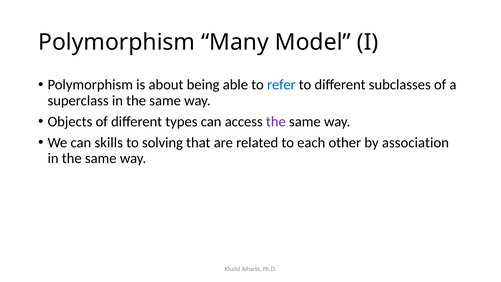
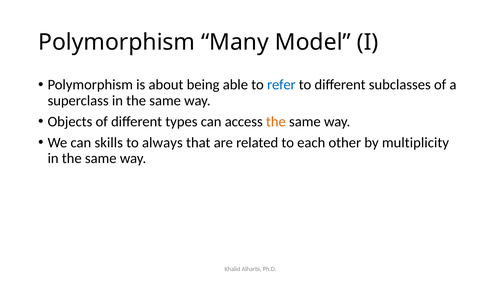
the at (276, 121) colour: purple -> orange
solving: solving -> always
association: association -> multiplicity
